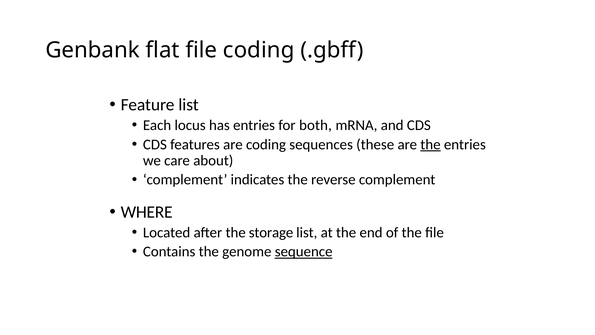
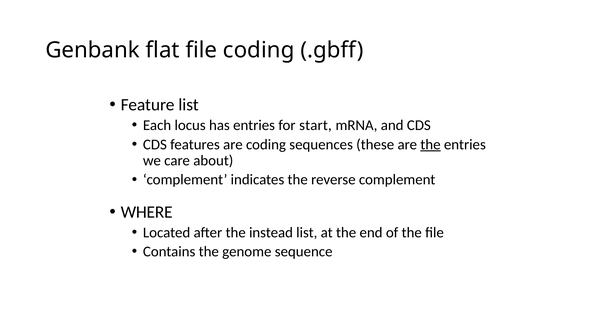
both: both -> start
storage: storage -> instead
sequence underline: present -> none
